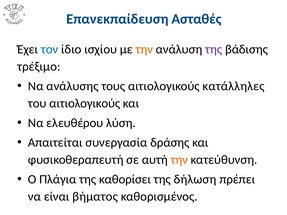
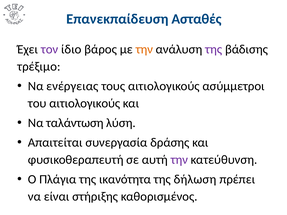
τον colour: blue -> purple
ισχίου: ισχίου -> βάρος
ανάλυσης: ανάλυσης -> ενέργειας
κατάλληλες: κατάλληλες -> ασύμμετροι
ελευθέρου: ελευθέρου -> ταλάντωση
την at (179, 160) colour: orange -> purple
καθορίσει: καθορίσει -> ικανότητα
βήματος: βήματος -> στήριξης
